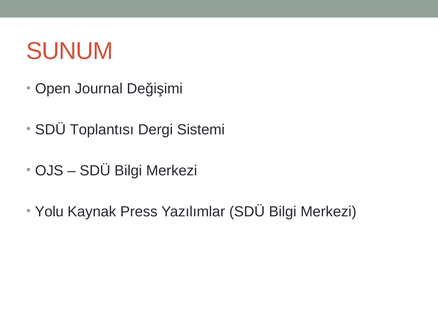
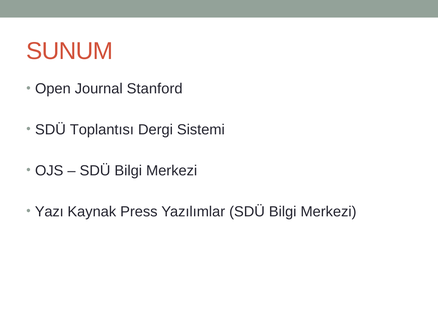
Değişimi: Değişimi -> Stanford
Yolu: Yolu -> Yazı
